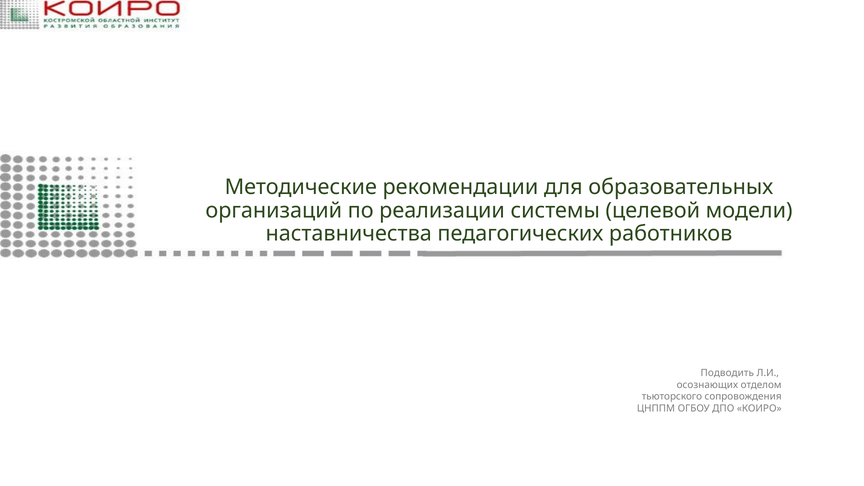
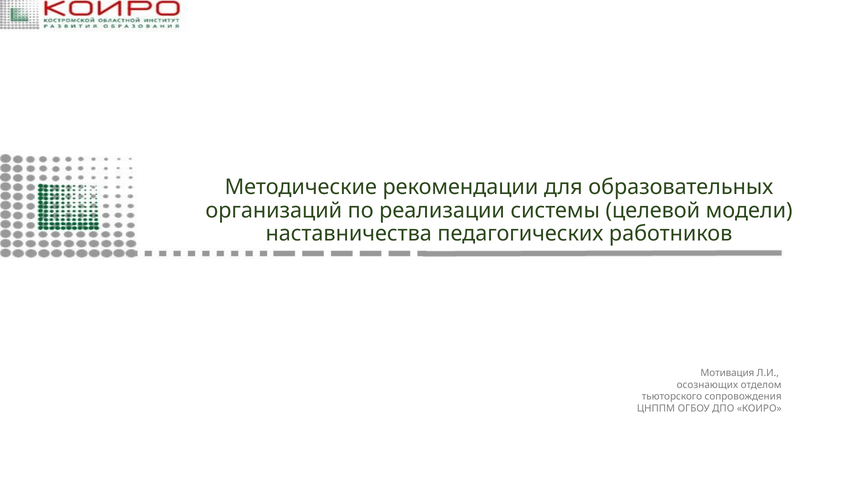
Подводить: Подводить -> Мотивация
